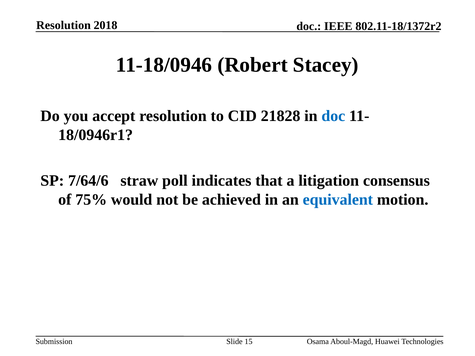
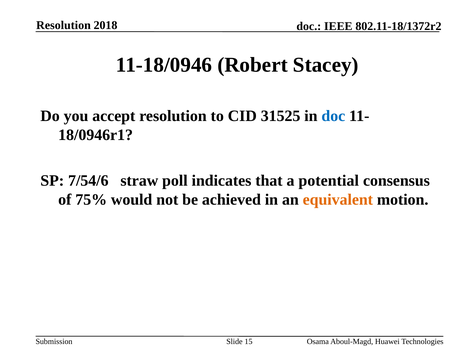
21828: 21828 -> 31525
7/64/6: 7/64/6 -> 7/54/6
litigation: litigation -> potential
equivalent colour: blue -> orange
